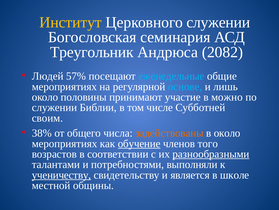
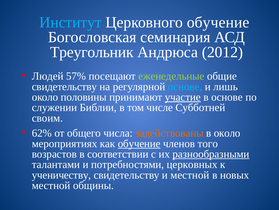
Институт colour: yellow -> light blue
Церковного служении: служении -> обучение
2082: 2082 -> 2012
еженедельные colour: light blue -> light green
мероприятиях at (64, 86): мероприятиях -> свидетельству
участие underline: none -> present
в можно: можно -> основе
38%: 38% -> 62%
выполняли: выполняли -> церковных
ученичеству underline: present -> none
и является: является -> местной
школе: школе -> новых
